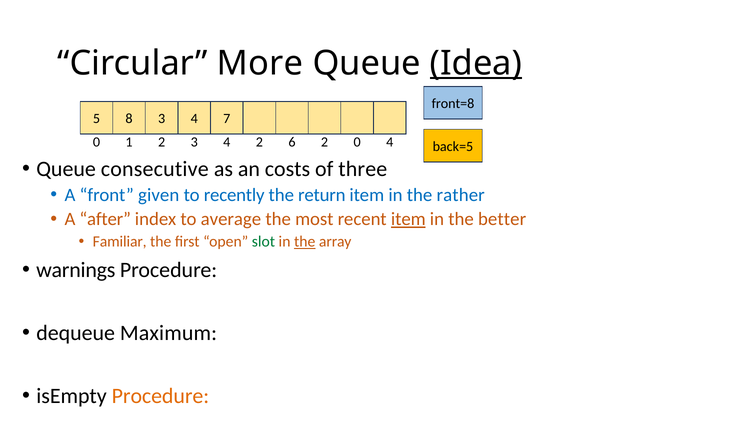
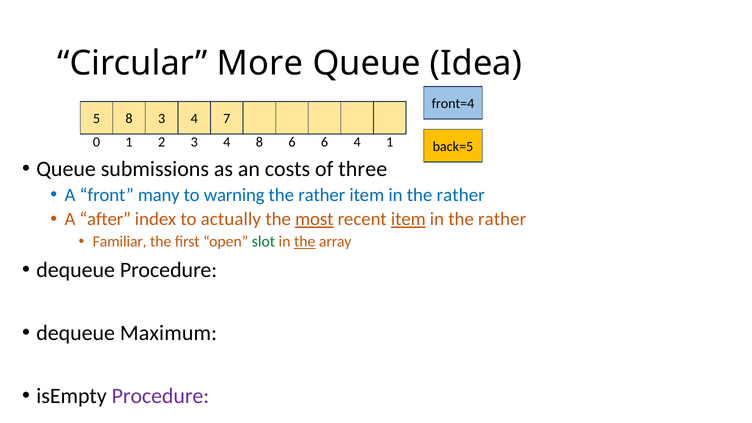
Idea underline: present -> none
front=8: front=8 -> front=4
4 2: 2 -> 8
6 2: 2 -> 6
1 0: 0 -> 4
0 4: 4 -> 1
consecutive: consecutive -> submissions
given: given -> many
recently: recently -> warning
return at (322, 195): return -> rather
average: average -> actually
most underline: none -> present
better at (502, 219): better -> rather
warnings at (76, 270): warnings -> dequeue
Procedure at (160, 396) colour: orange -> purple
